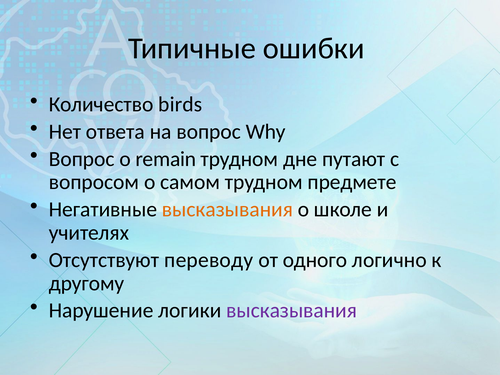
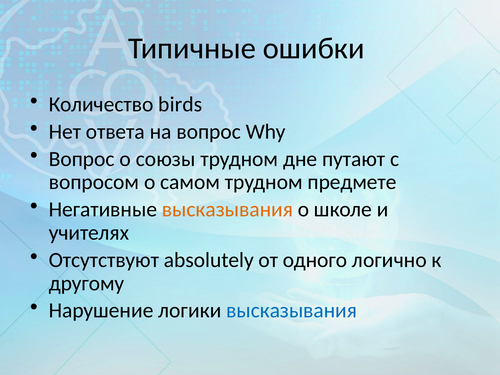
remain: remain -> союзы
переводу: переводу -> absolutely
высказывания at (292, 311) colour: purple -> blue
